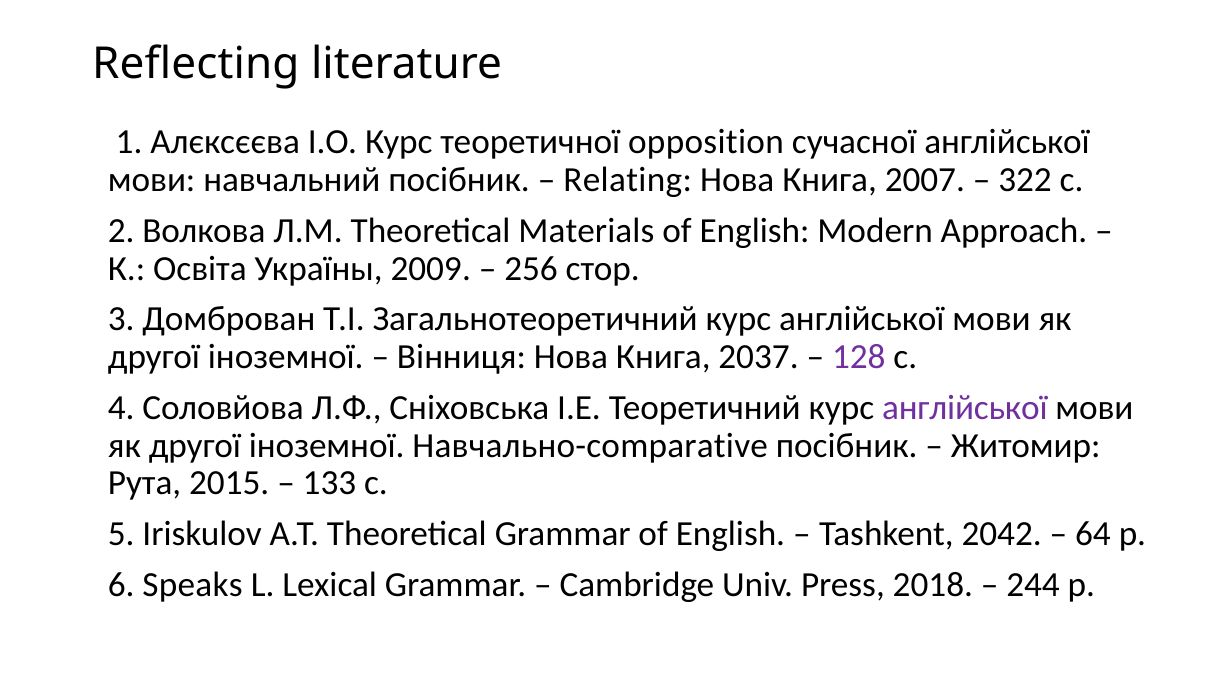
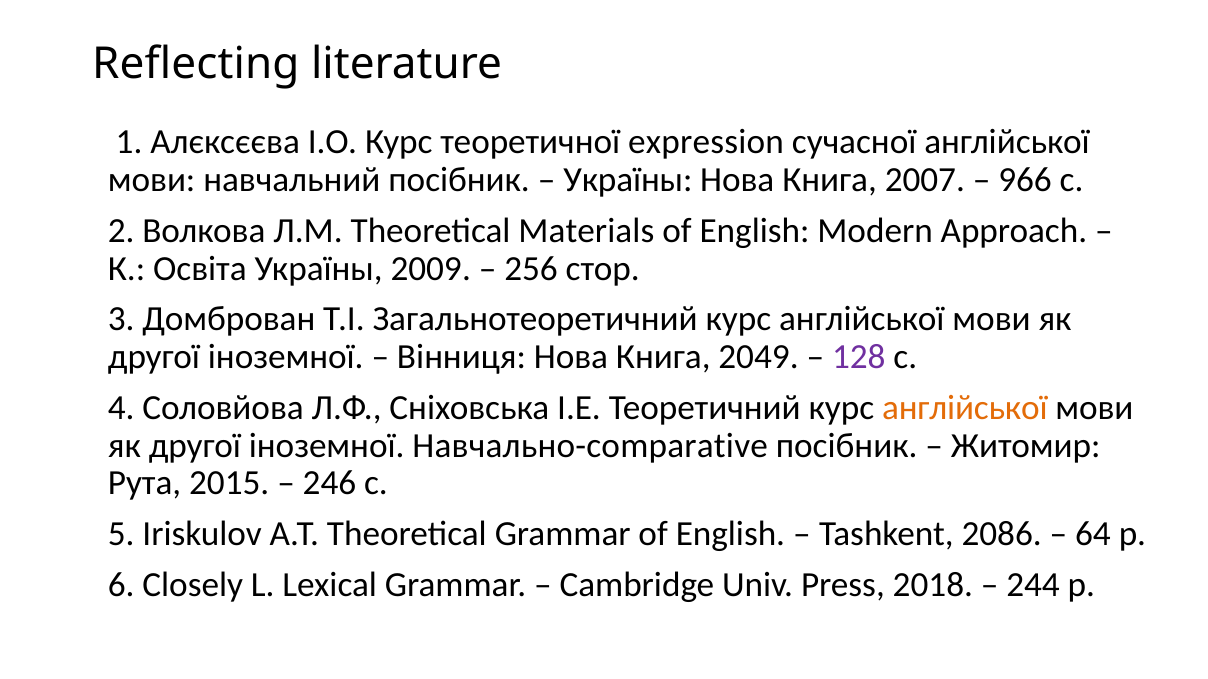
opposition: opposition -> expression
Relating at (628, 180): Relating -> Україны
322: 322 -> 966
2037: 2037 -> 2049
англійської at (965, 408) colour: purple -> orange
133: 133 -> 246
2042: 2042 -> 2086
Speaks: Speaks -> Closely
